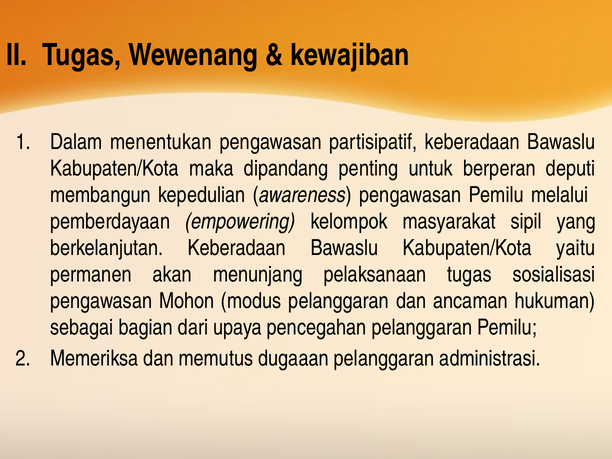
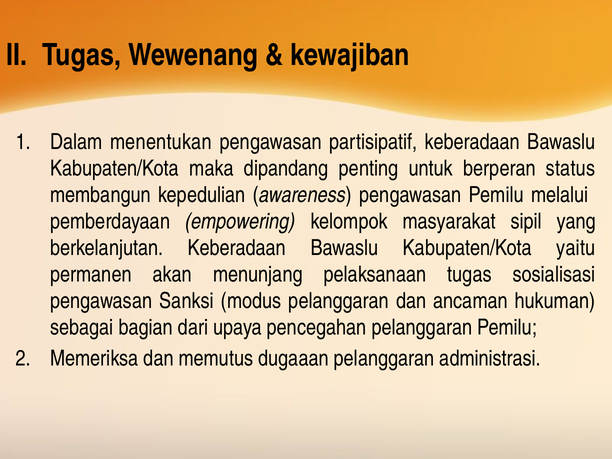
deputi: deputi -> status
Mohon: Mohon -> Sanksi
